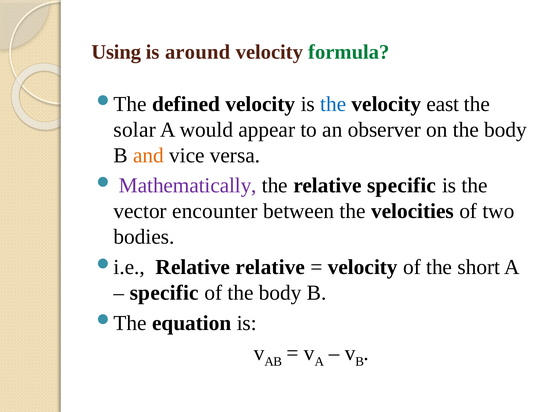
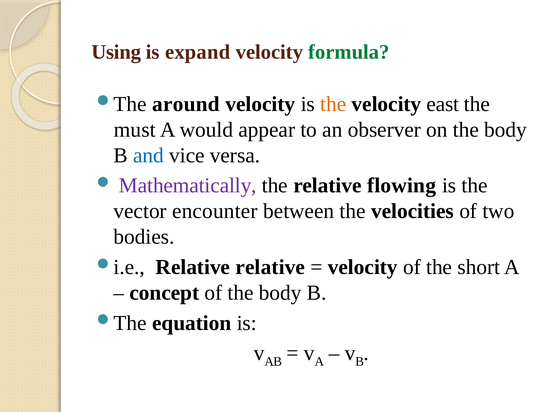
around: around -> expand
defined: defined -> around
the at (333, 104) colour: blue -> orange
solar: solar -> must
and colour: orange -> blue
relative specific: specific -> flowing
specific at (164, 293): specific -> concept
